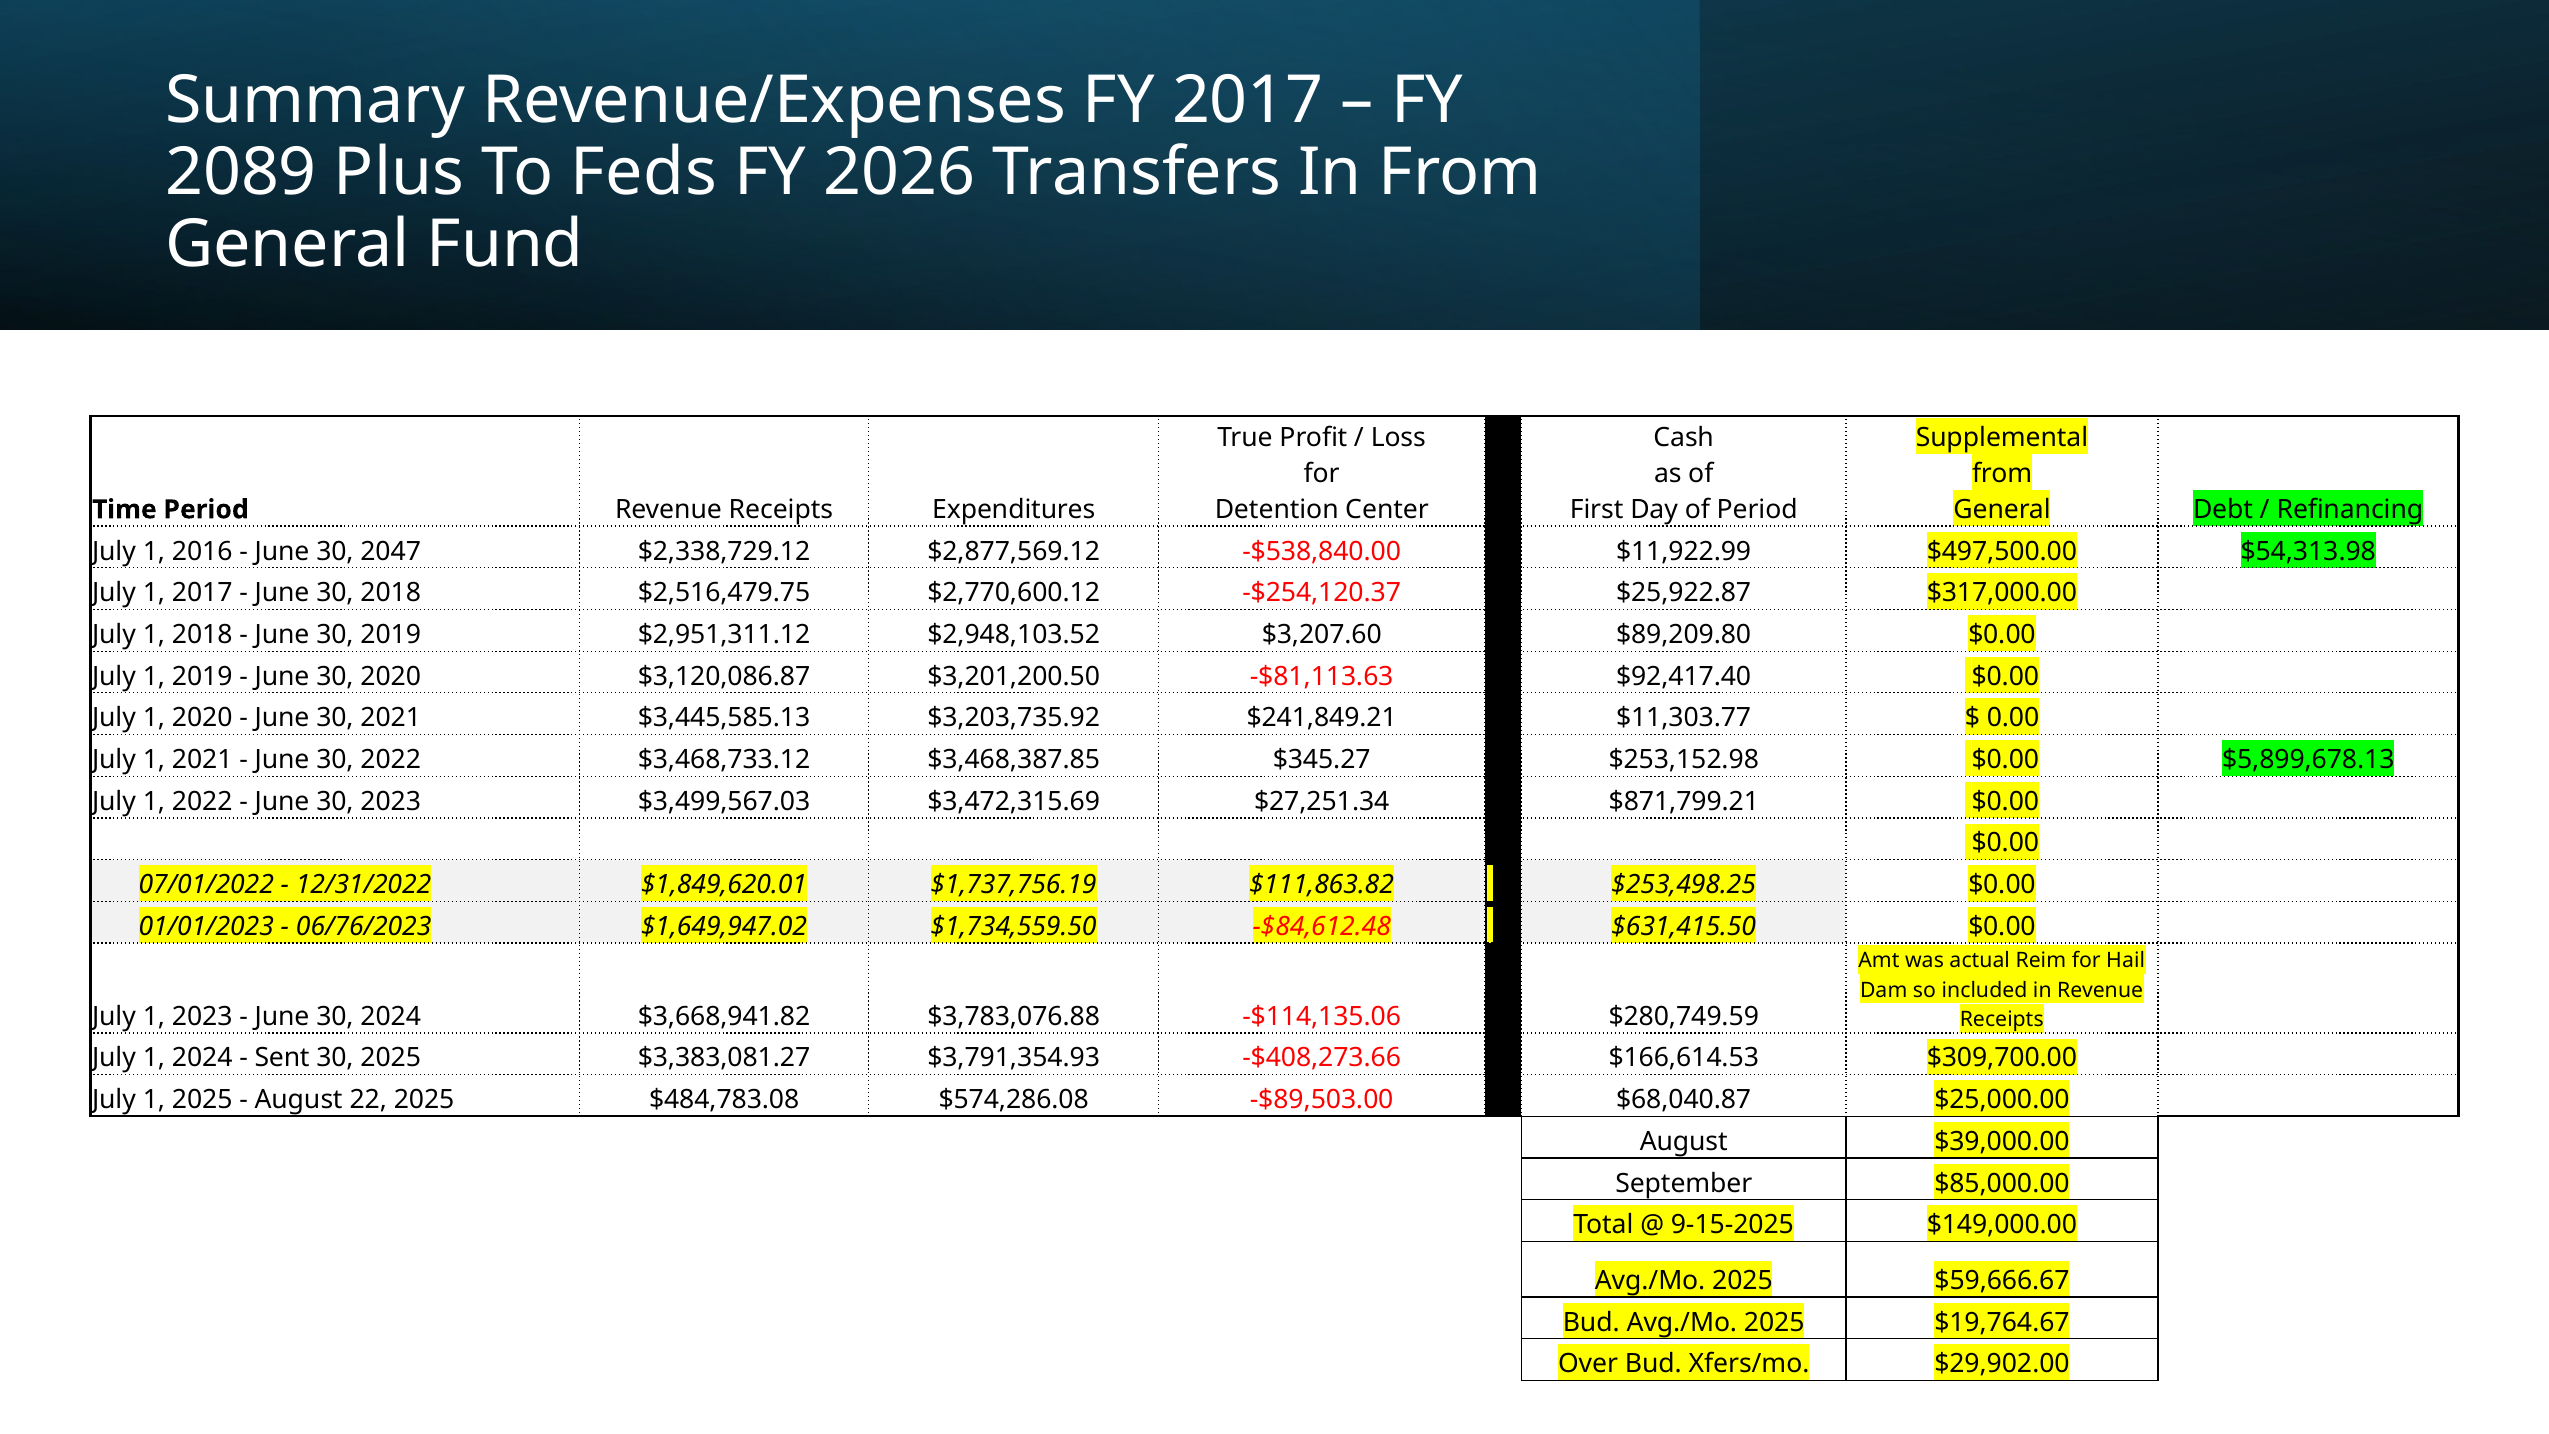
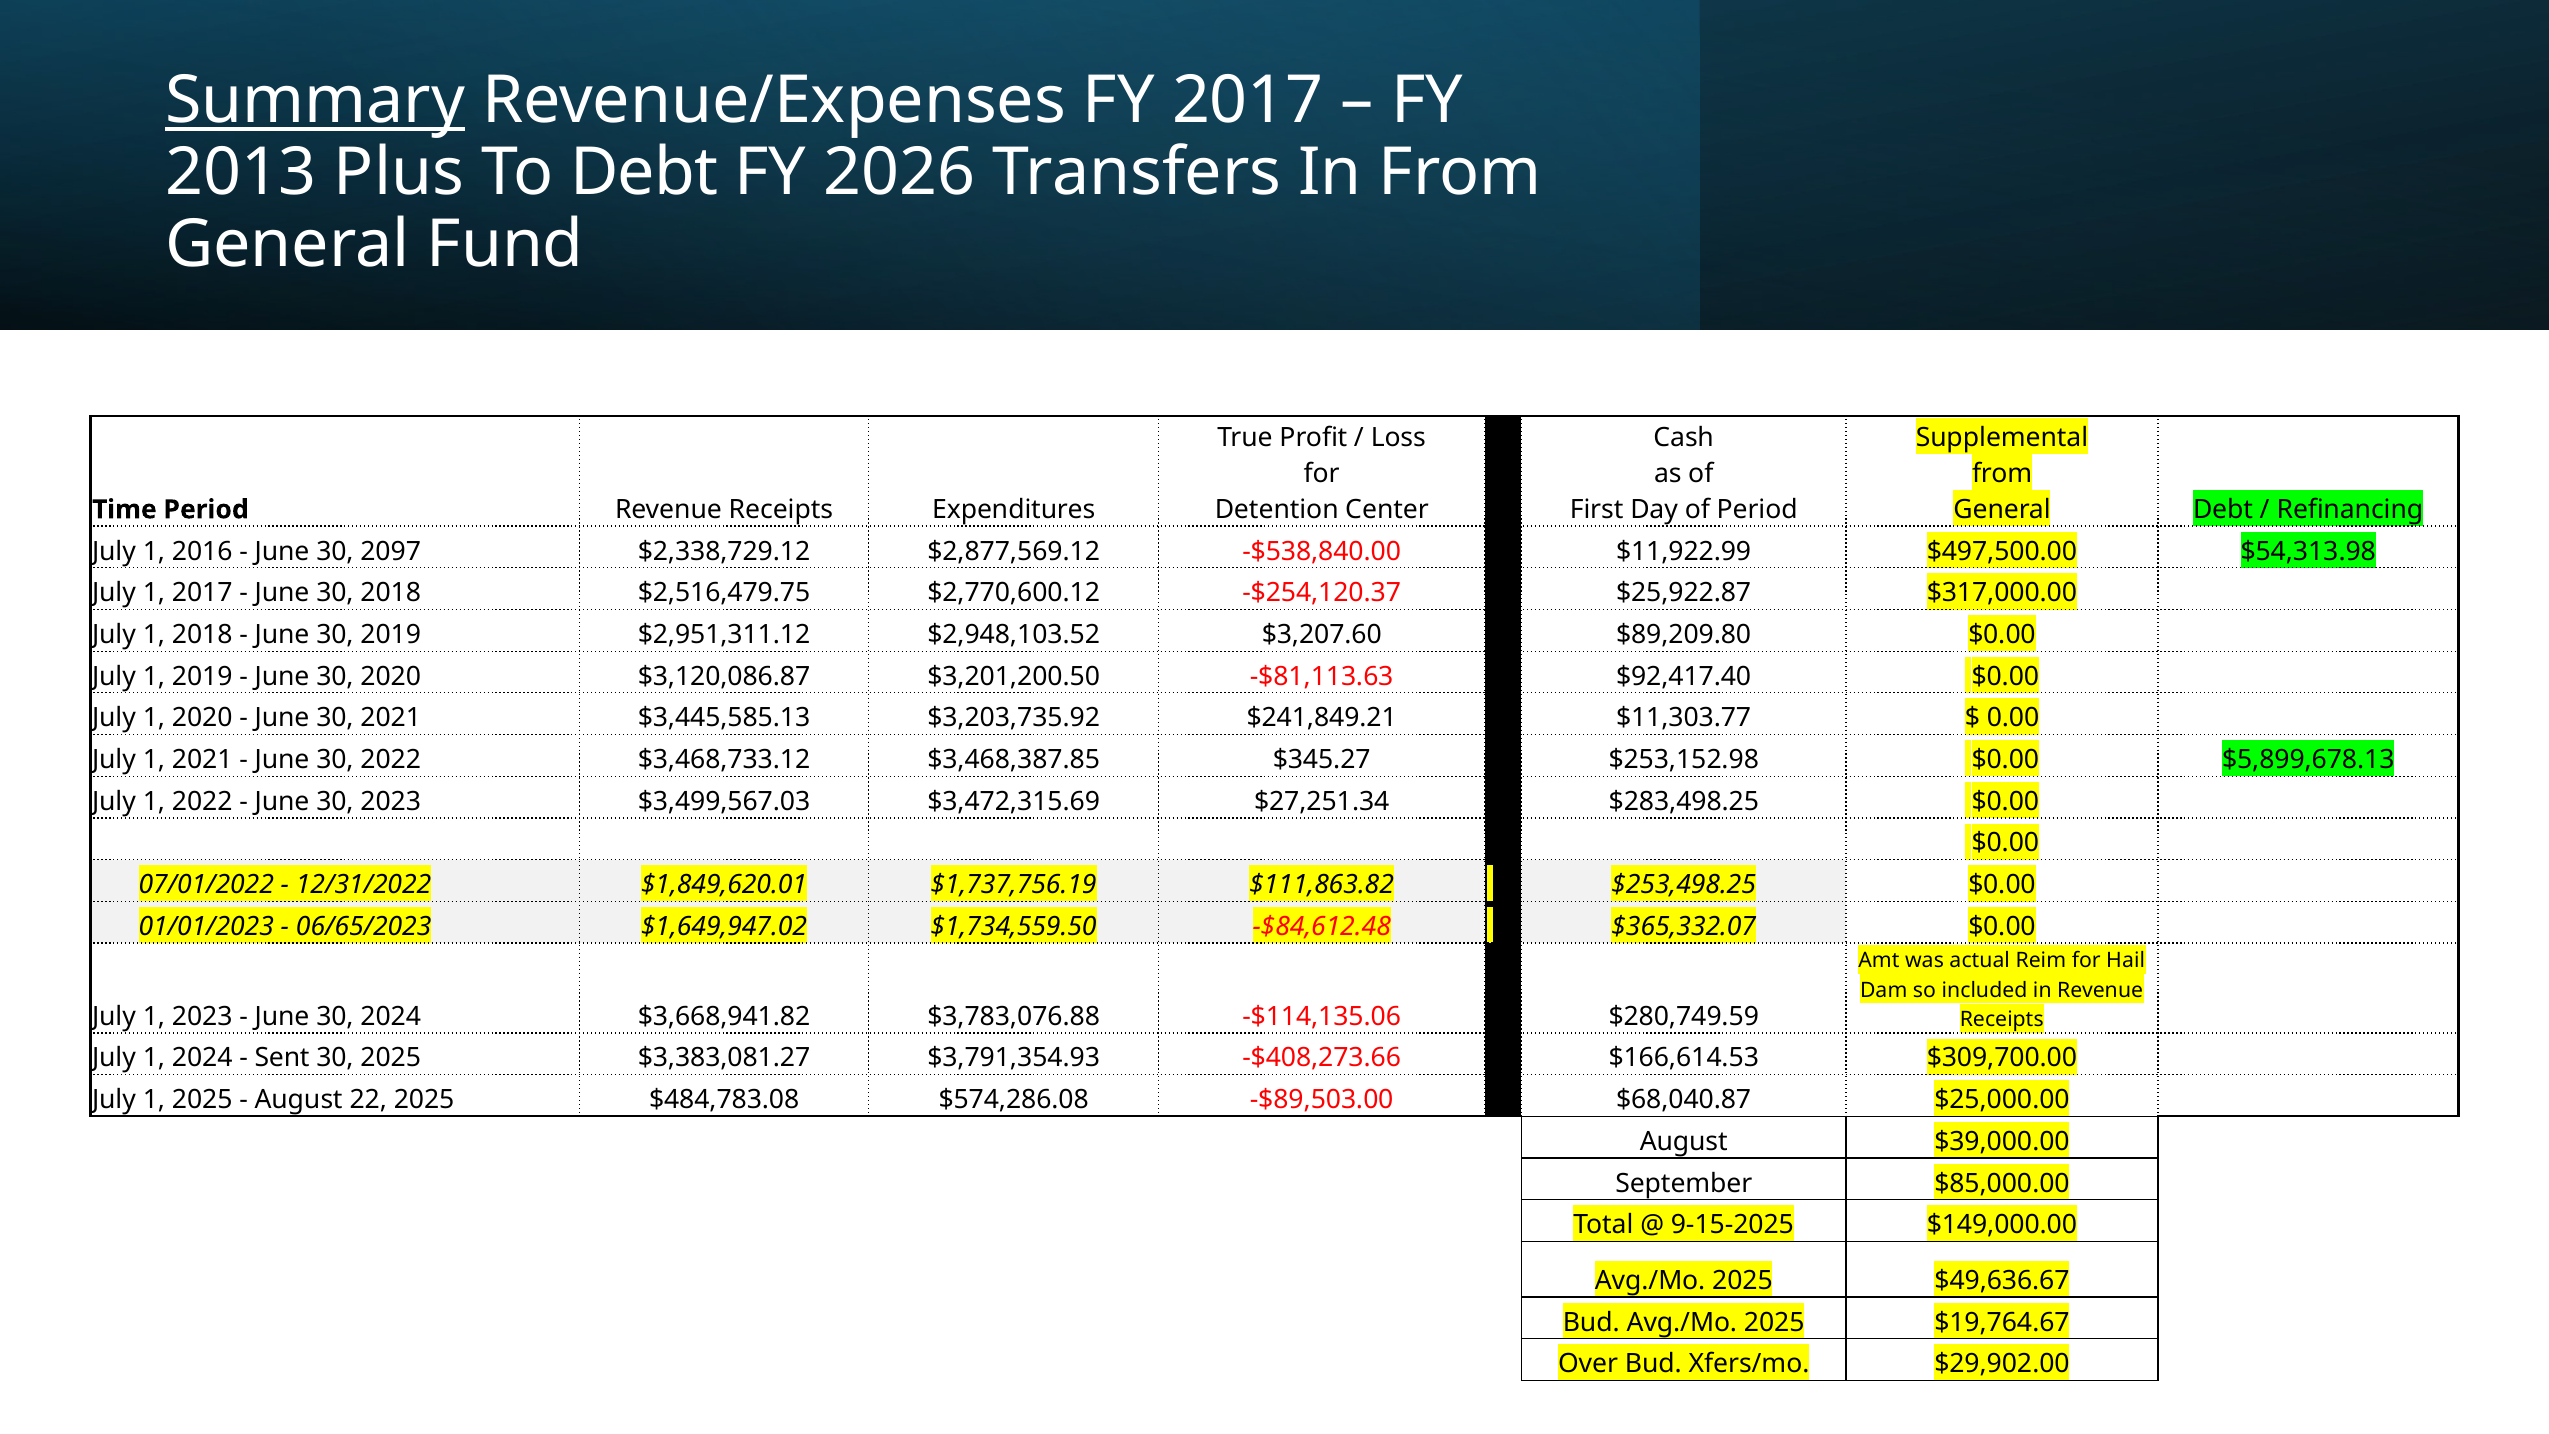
Summary underline: none -> present
2089: 2089 -> 2013
To Feds: Feds -> Debt
2047: 2047 -> 2097
$871,799.21: $871,799.21 -> $283,498.25
06/76/2023: 06/76/2023 -> 06/65/2023
$631,415.50: $631,415.50 -> $365,332.07
$59,666.67: $59,666.67 -> $49,636.67
